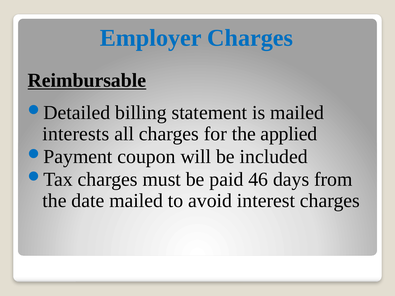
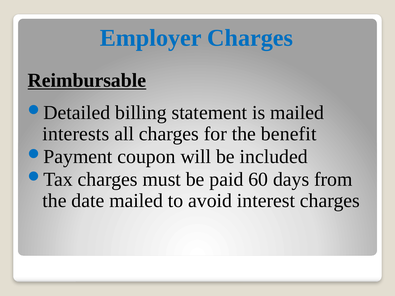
applied: applied -> benefit
46: 46 -> 60
